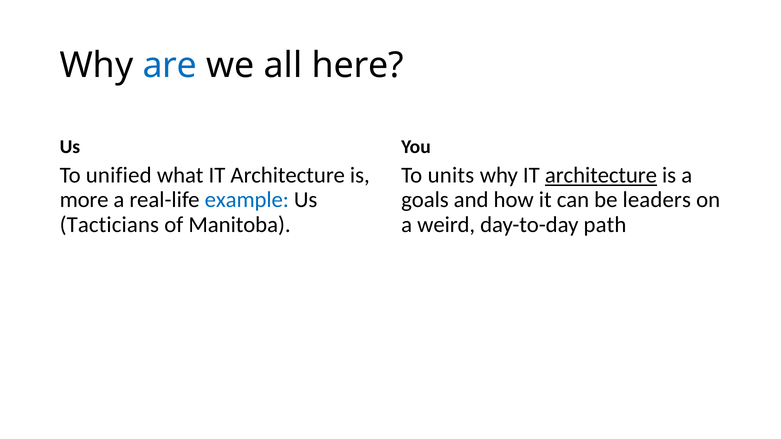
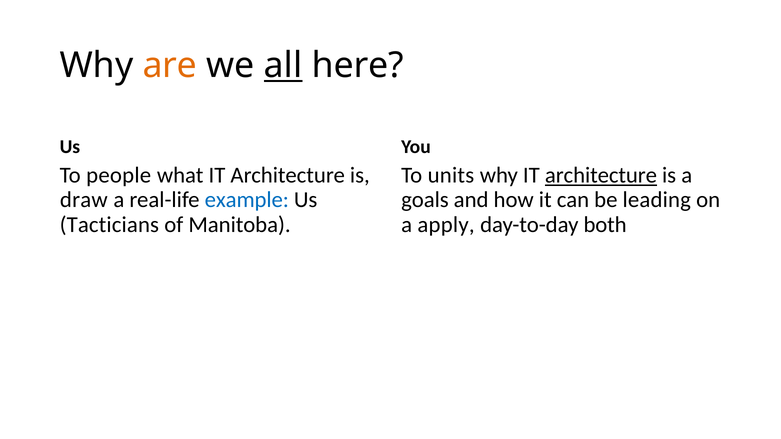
are colour: blue -> orange
all underline: none -> present
unified: unified -> people
more: more -> draw
leaders: leaders -> leading
weird: weird -> apply
path: path -> both
